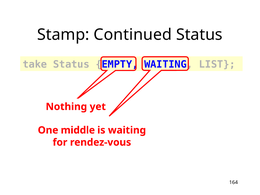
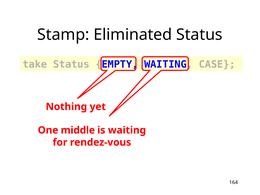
Continued: Continued -> Eliminated
LIST: LIST -> CASE
